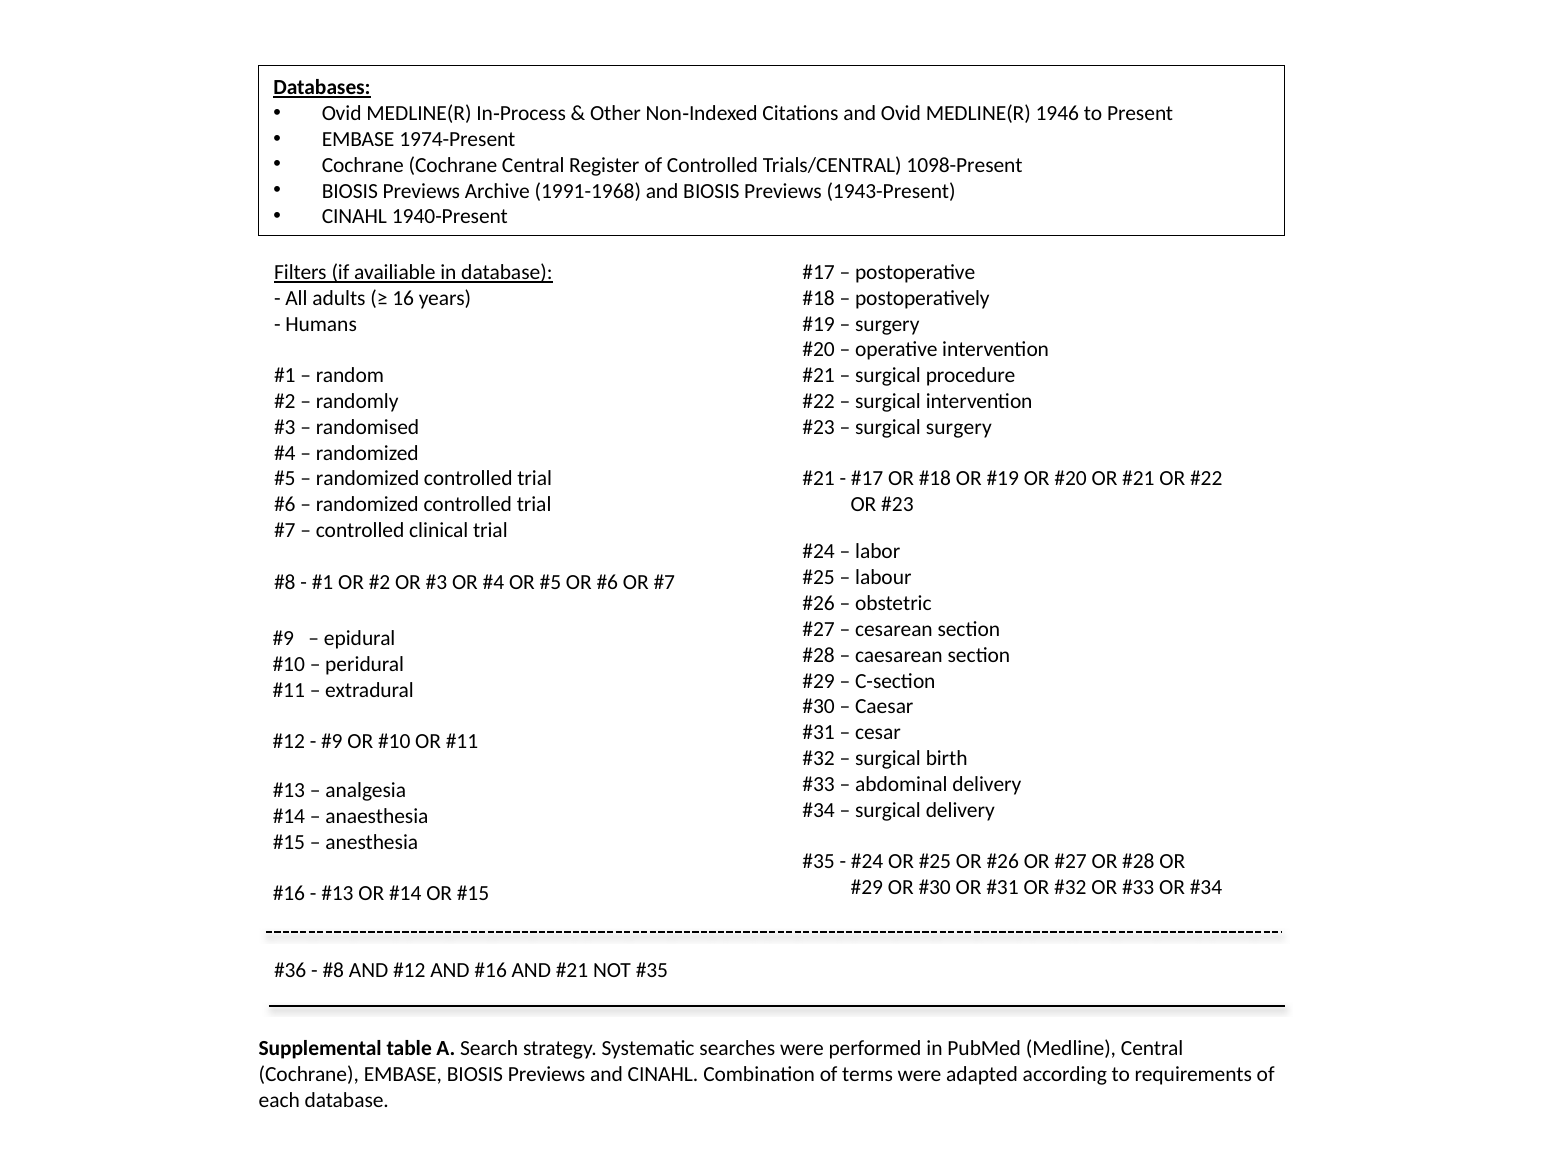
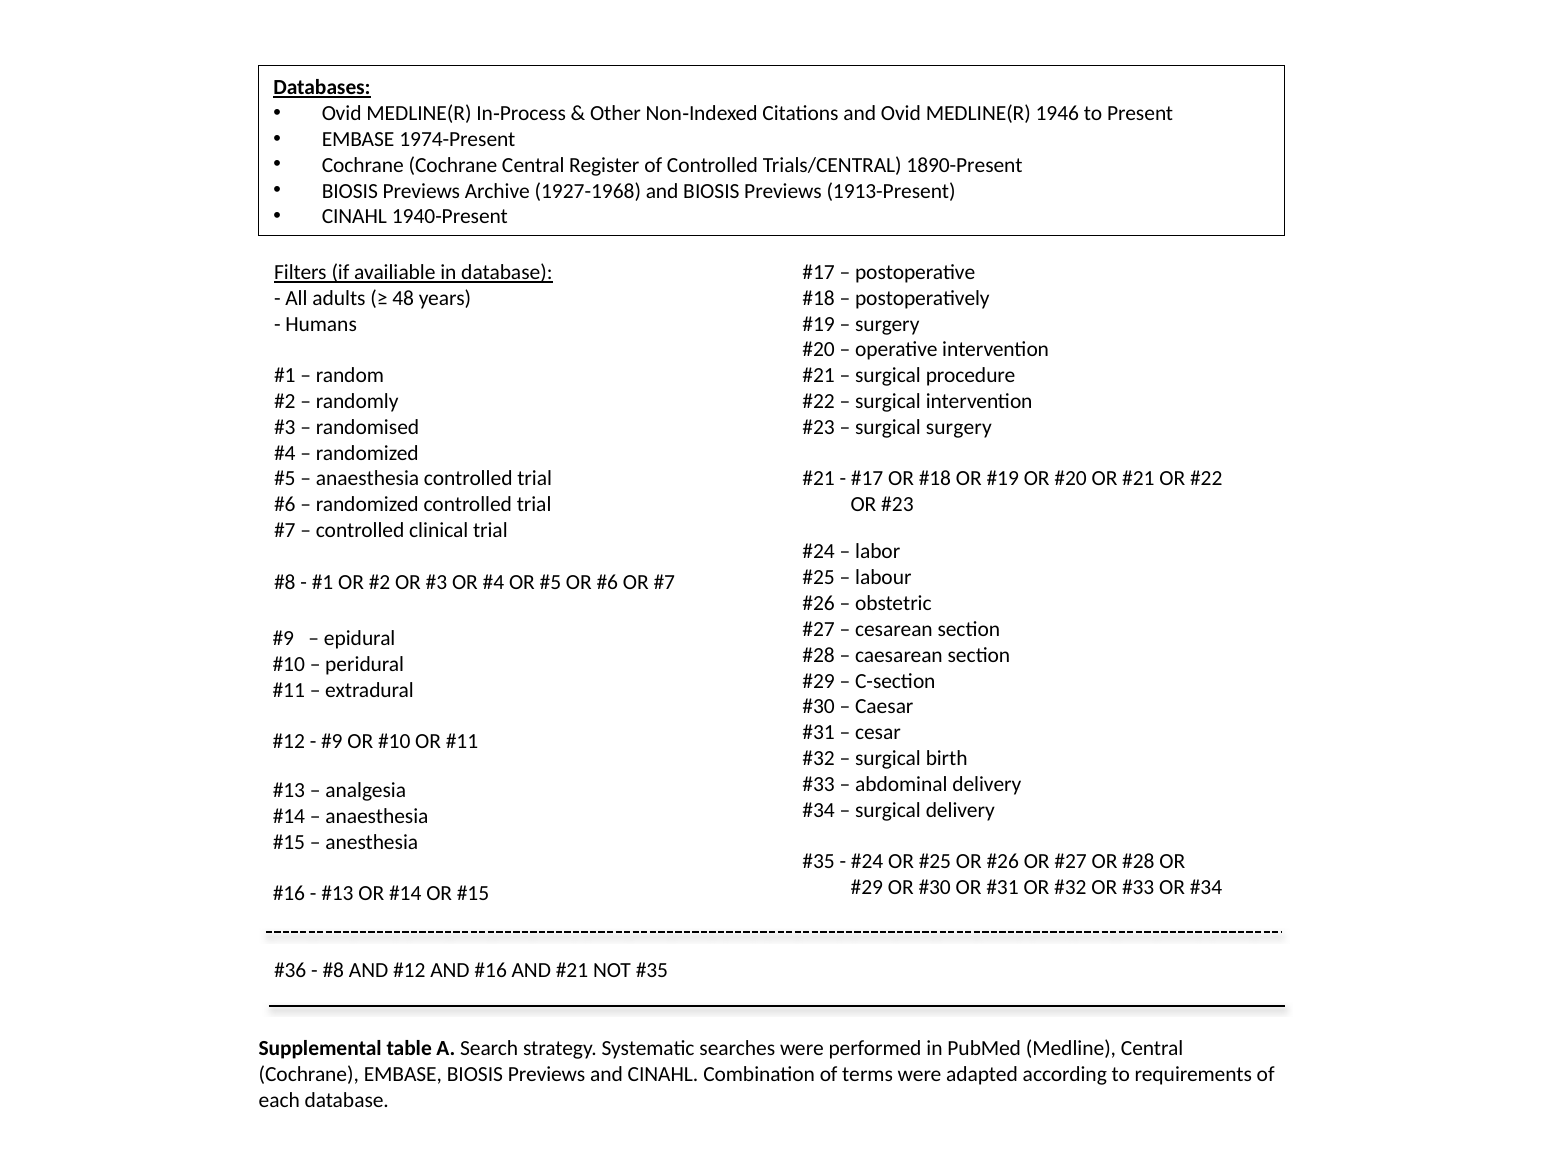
1098-Present: 1098-Present -> 1890-Present
1991-1968: 1991-1968 -> 1927-1968
1943-Present: 1943-Present -> 1913-Present
16: 16 -> 48
randomized at (368, 479): randomized -> anaesthesia
